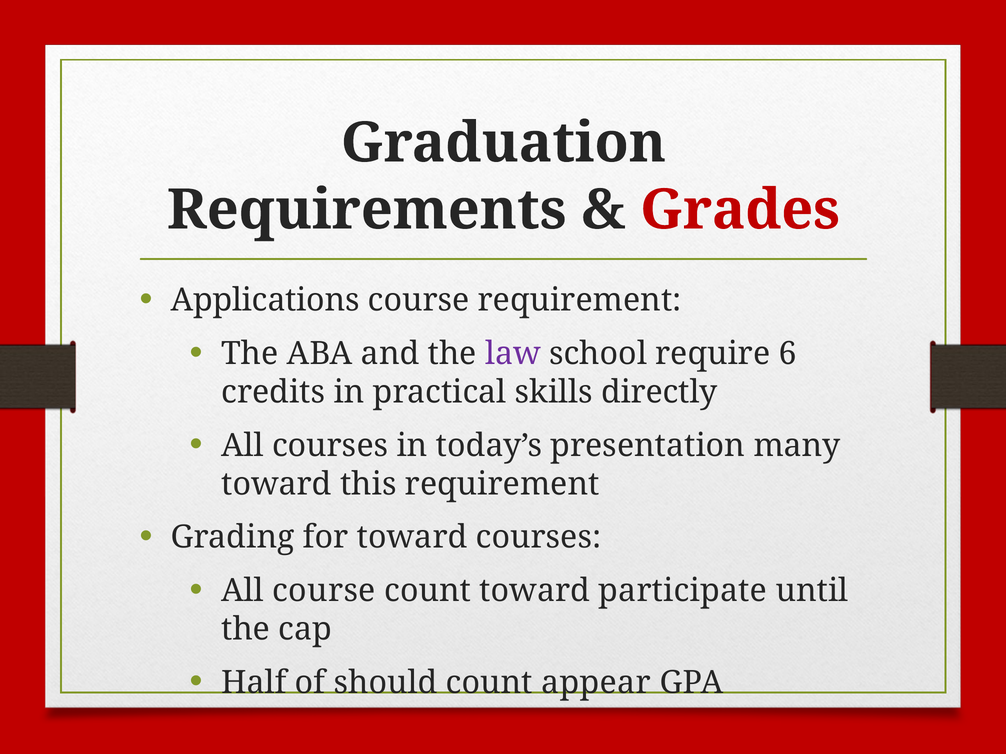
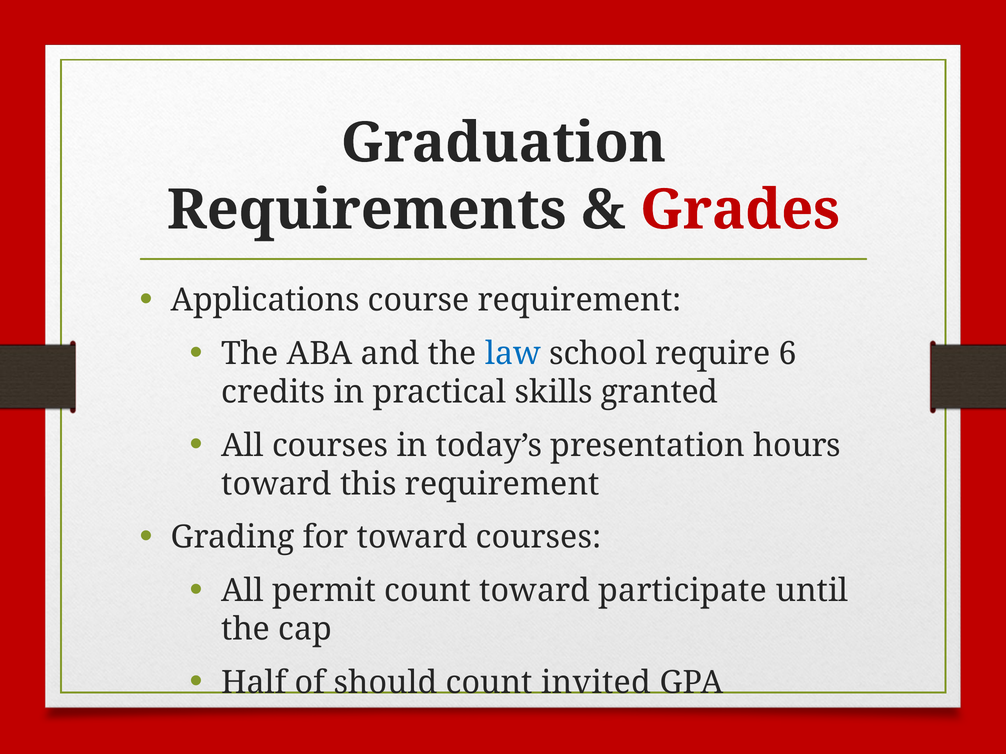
law colour: purple -> blue
directly: directly -> granted
many: many -> hours
All course: course -> permit
appear: appear -> invited
